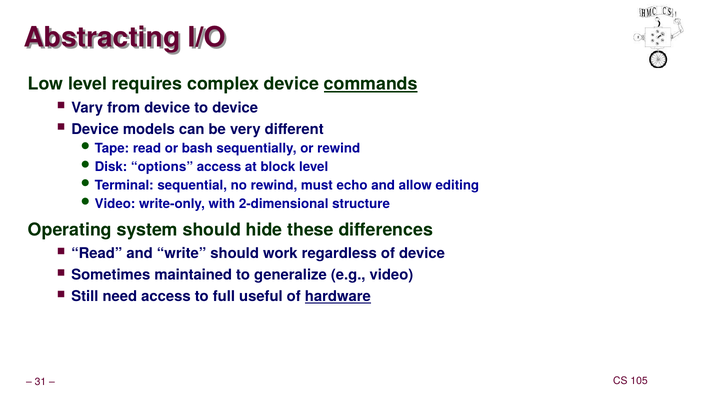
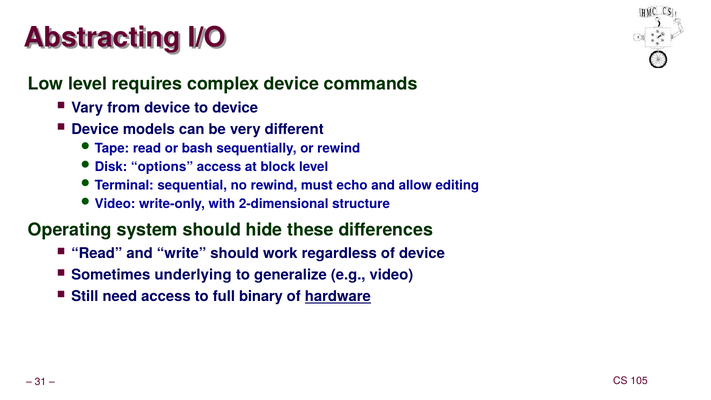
commands underline: present -> none
maintained: maintained -> underlying
useful: useful -> binary
